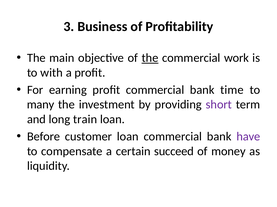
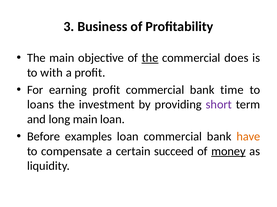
work: work -> does
many: many -> loans
long train: train -> main
customer: customer -> examples
have colour: purple -> orange
money underline: none -> present
